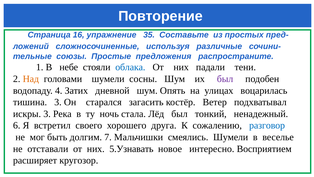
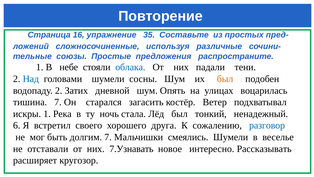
Над colour: orange -> blue
был at (225, 79) colour: purple -> orange
водопаду 4: 4 -> 2
тишина 3: 3 -> 7
искры 3: 3 -> 1
5.Узнавать: 5.Узнавать -> 7.Узнавать
Восприятием: Восприятием -> Рассказывать
